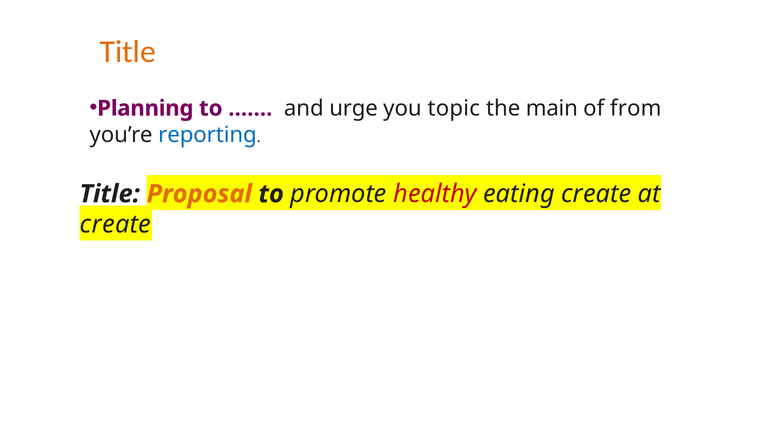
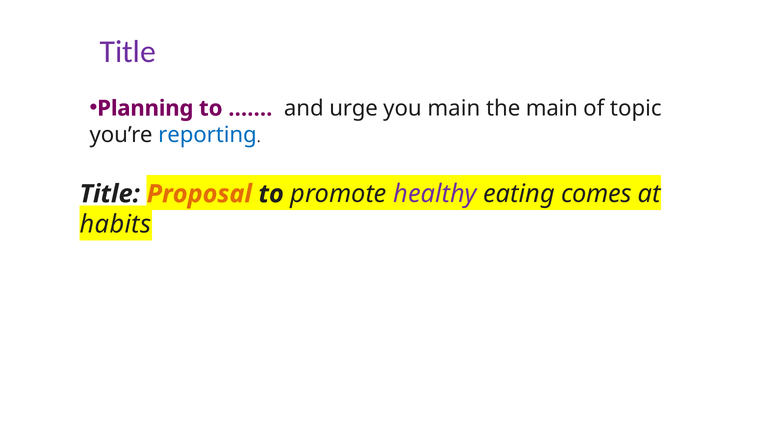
Title at (128, 52) colour: orange -> purple
you topic: topic -> main
from: from -> topic
healthy colour: red -> purple
eating create: create -> comes
create at (116, 224): create -> habits
